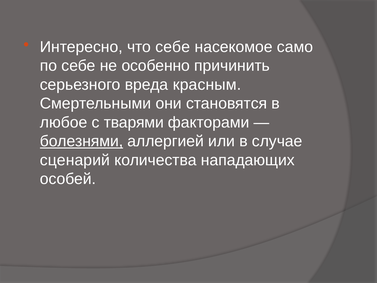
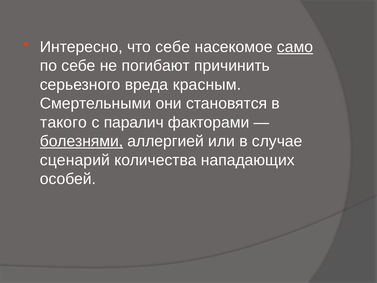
само underline: none -> present
особенно: особенно -> погибают
любое: любое -> такого
тварями: тварями -> паралич
